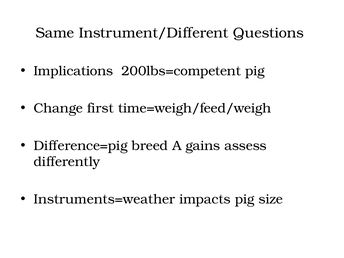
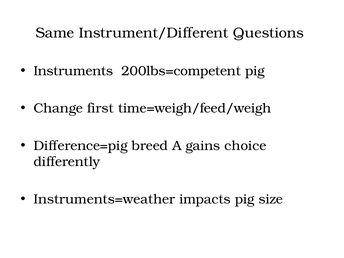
Implications: Implications -> Instruments
assess: assess -> choice
